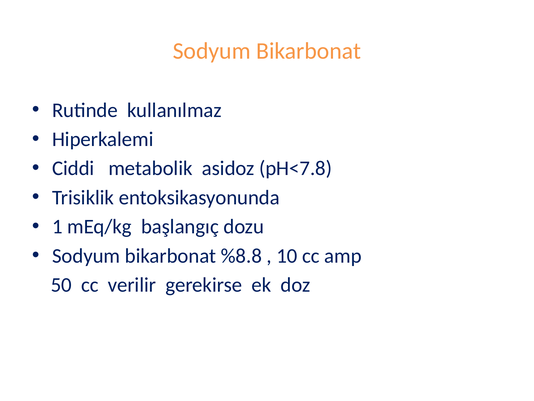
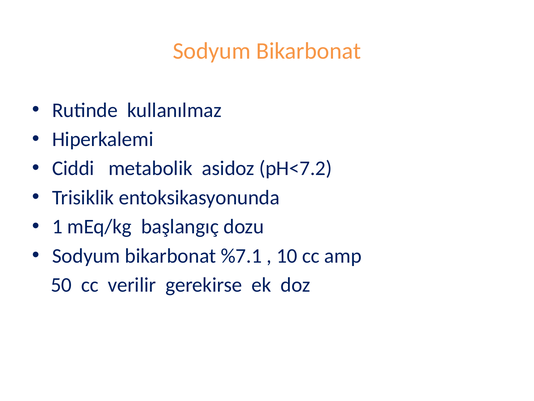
pH<7.8: pH<7.8 -> pH<7.2
%8.8: %8.8 -> %7.1
